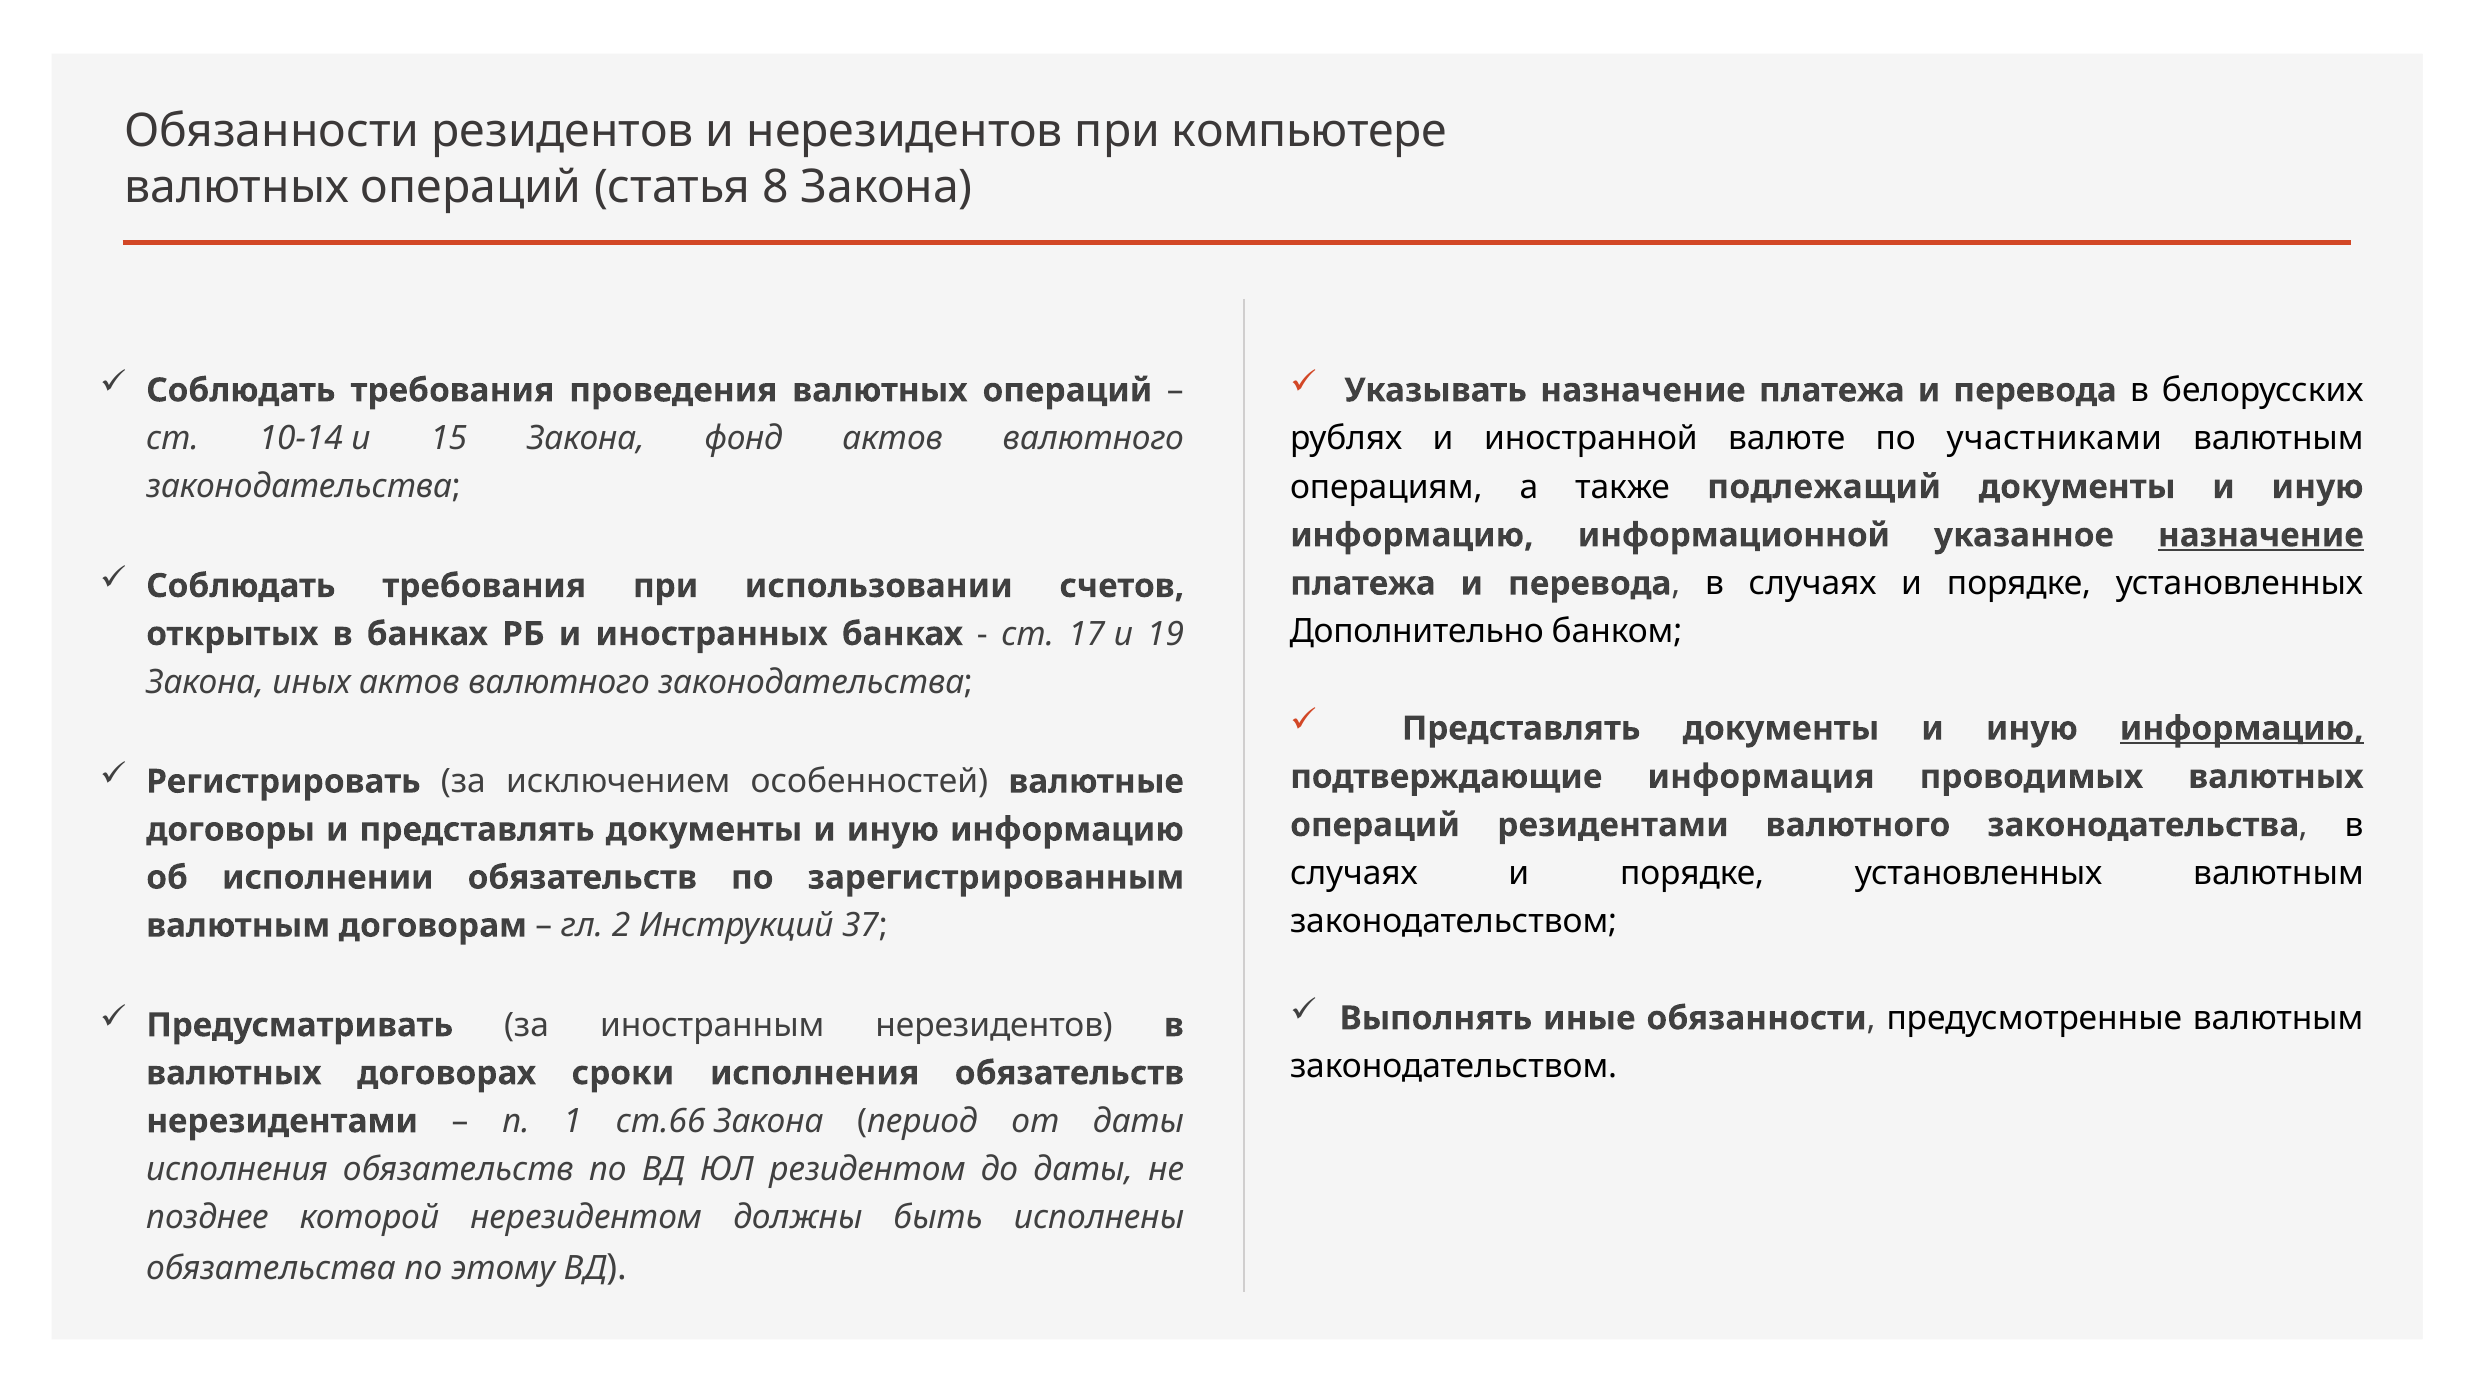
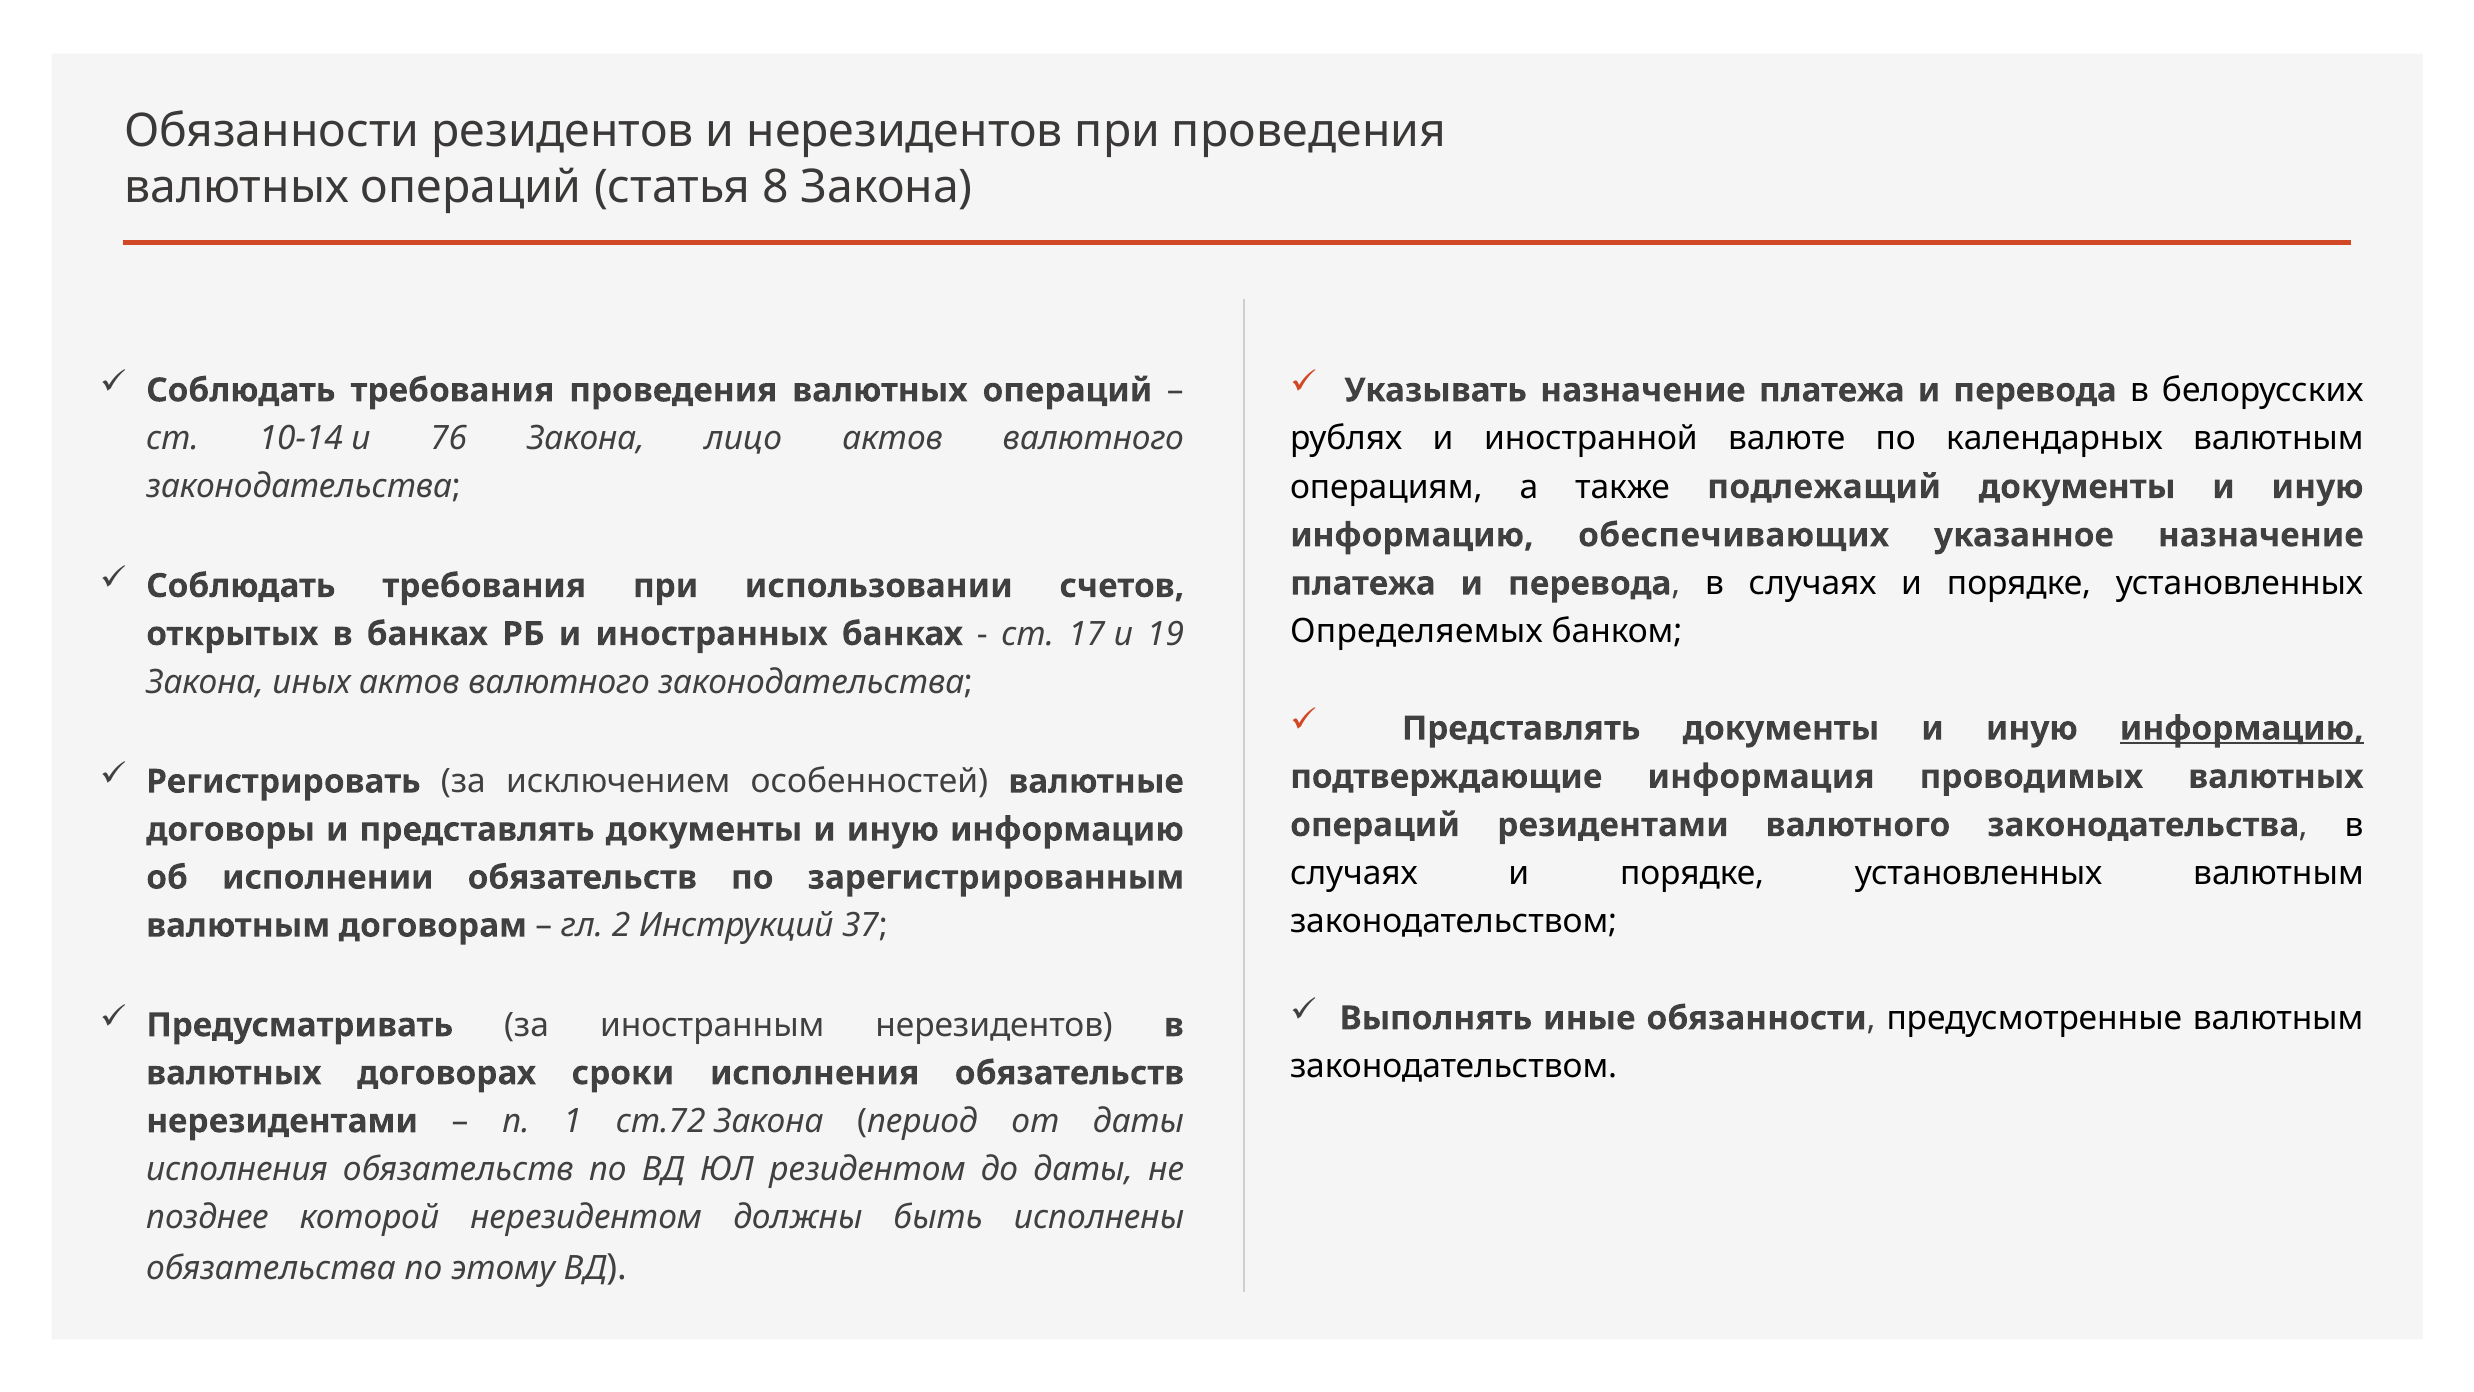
при компьютере: компьютере -> проведения
15: 15 -> 76
фонд: фонд -> лицо
участниками: участниками -> календарных
информационной: информационной -> обеспечивающих
назначение at (2261, 535) underline: present -> none
Дополнительно: Дополнительно -> Определяемых
ст.66: ст.66 -> ст.72
